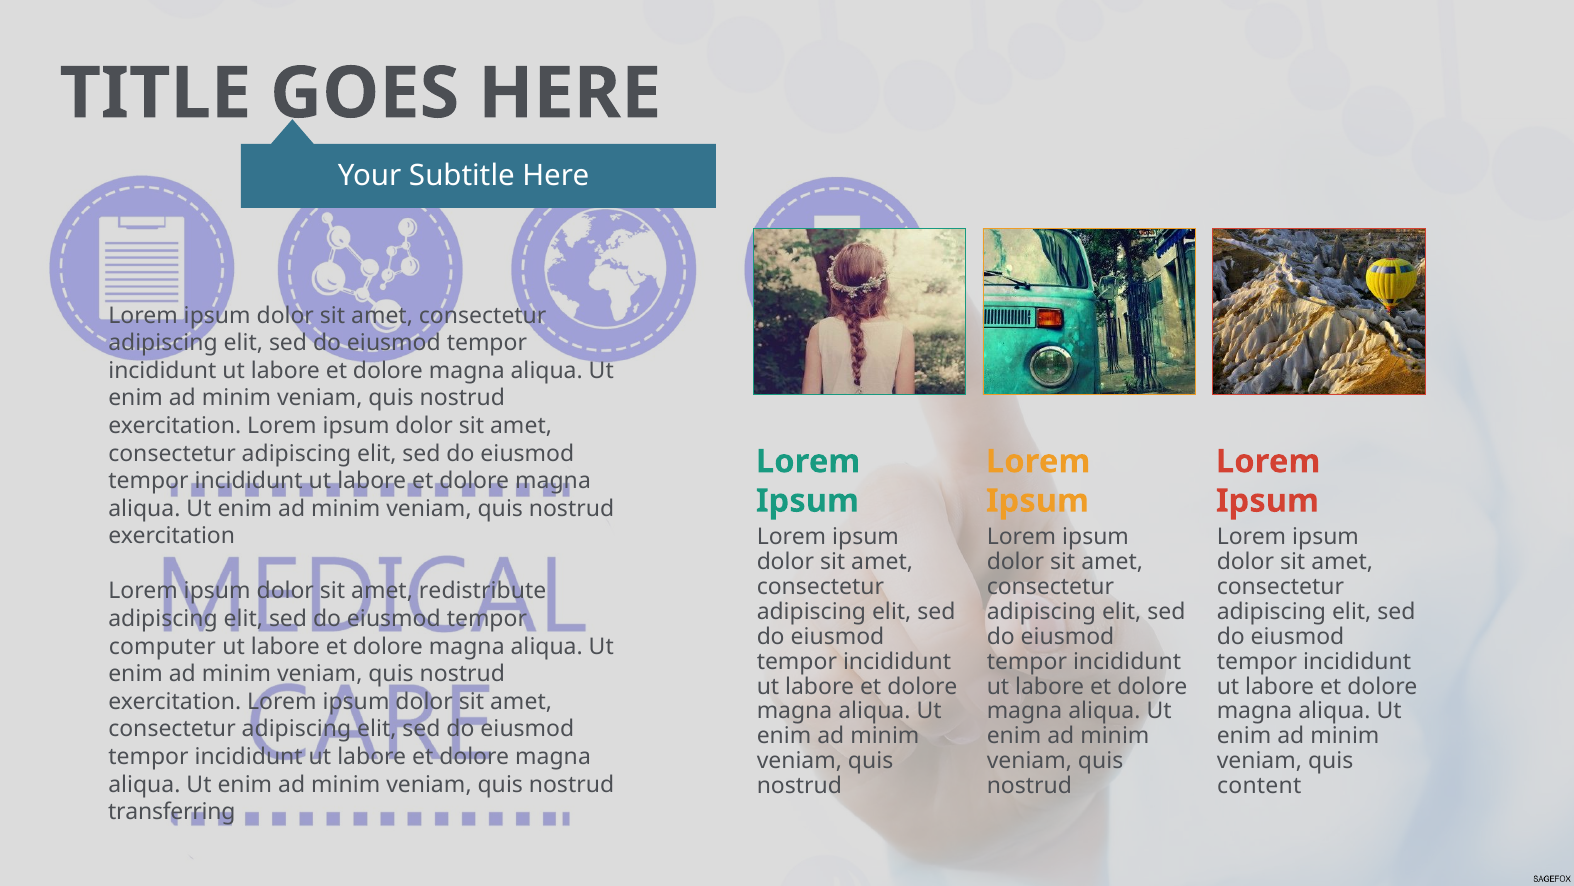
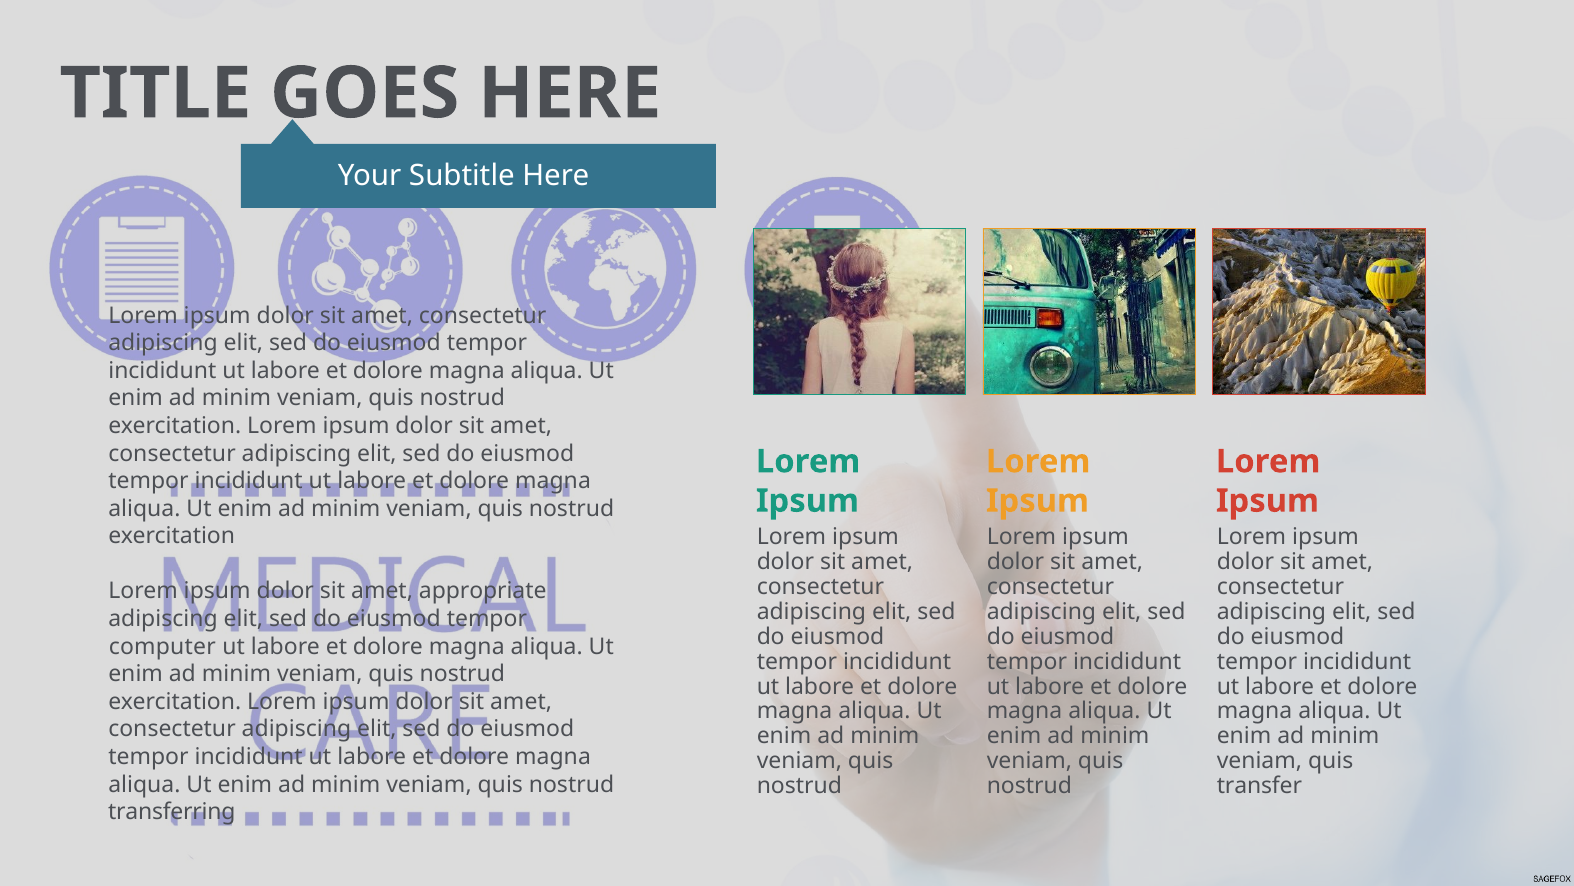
redistribute: redistribute -> appropriate
content: content -> transfer
